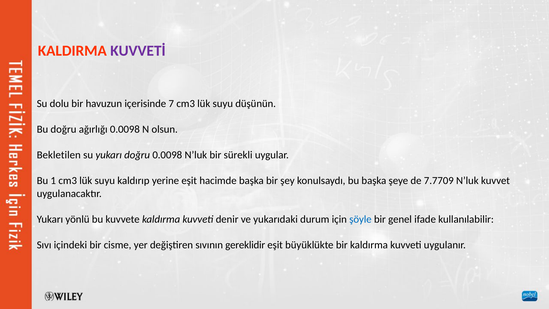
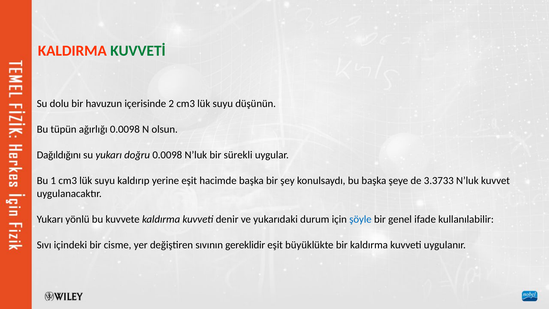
KUVVETİ colour: purple -> green
7: 7 -> 2
Bu doğru: doğru -> tüpün
Bekletilen: Bekletilen -> Dağıldığını
7.7709: 7.7709 -> 3.3733
